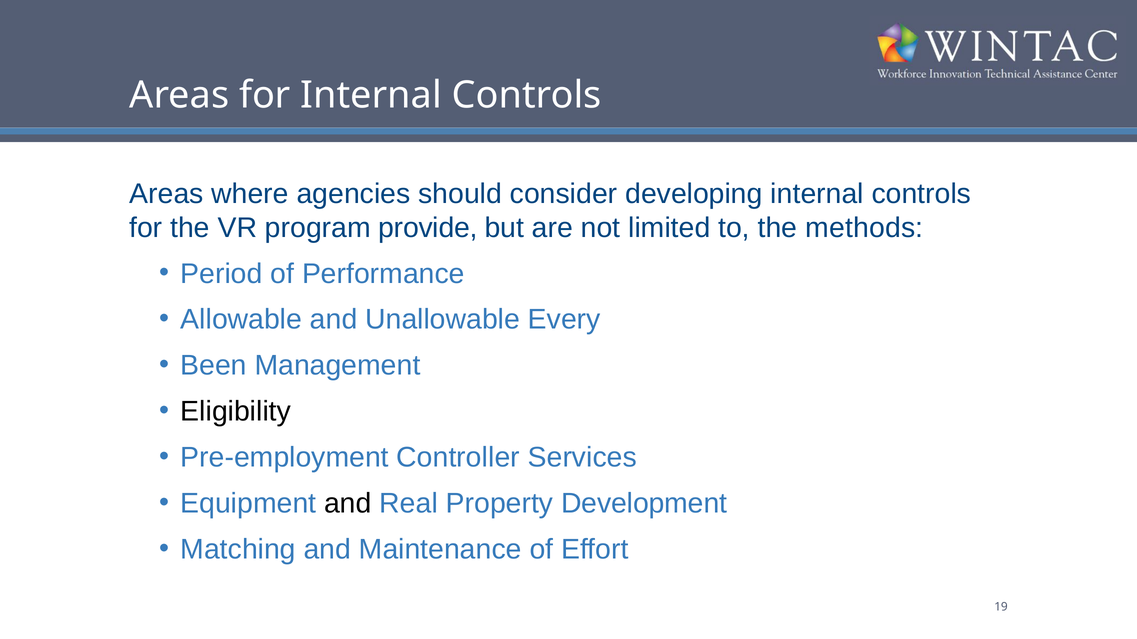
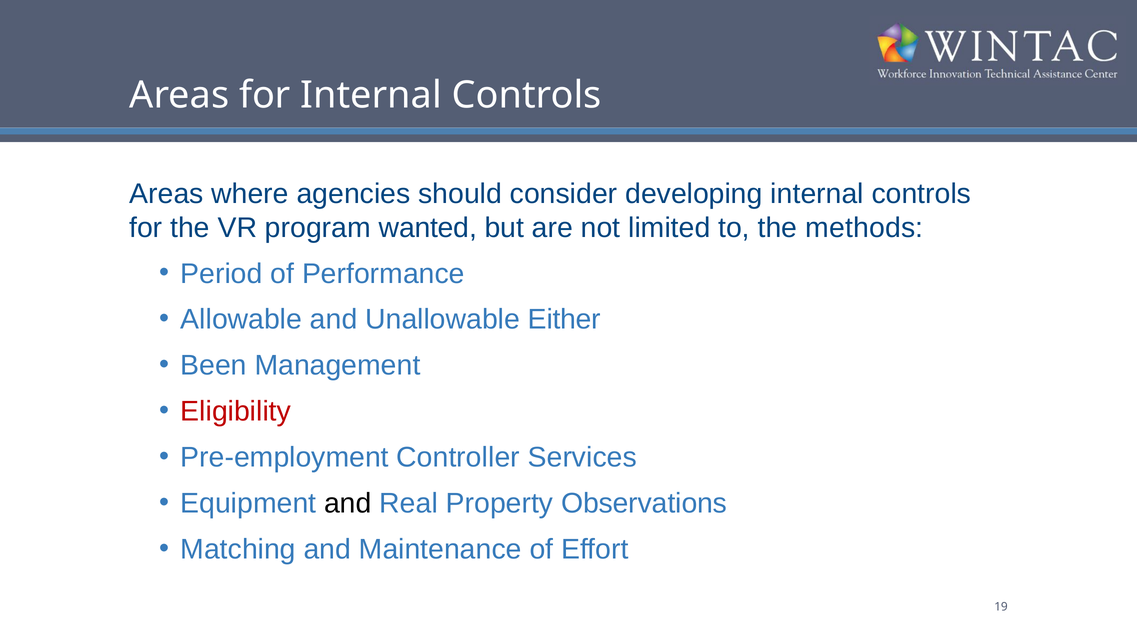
provide: provide -> wanted
Every: Every -> Either
Eligibility colour: black -> red
Development: Development -> Observations
